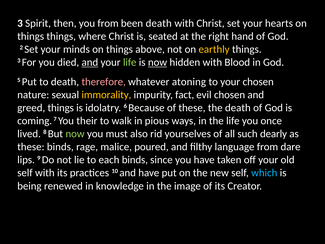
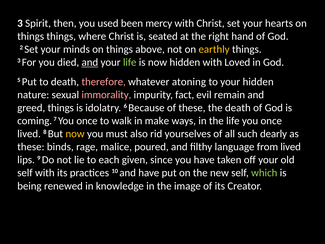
you from: from -> used
been death: death -> mercy
now at (158, 62) underline: present -> none
Blood: Blood -> Loved
your chosen: chosen -> hidden
immorality colour: yellow -> pink
evil chosen: chosen -> remain
7 You their: their -> once
pious: pious -> make
now at (75, 134) colour: light green -> yellow
from dare: dare -> lived
each binds: binds -> given
which colour: light blue -> light green
